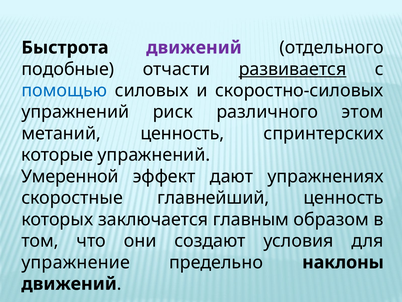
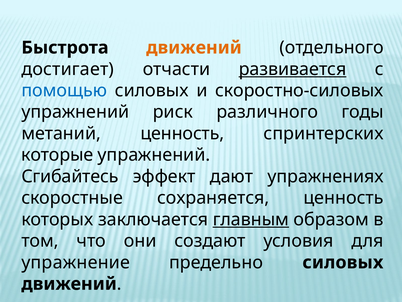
движений at (194, 48) colour: purple -> orange
подобные: подобные -> достигает
этом: этом -> годы
Умеренной: Умеренной -> Сгибайтесь
главнейший: главнейший -> сохраняется
главным underline: none -> present
предельно наклоны: наклоны -> силовых
